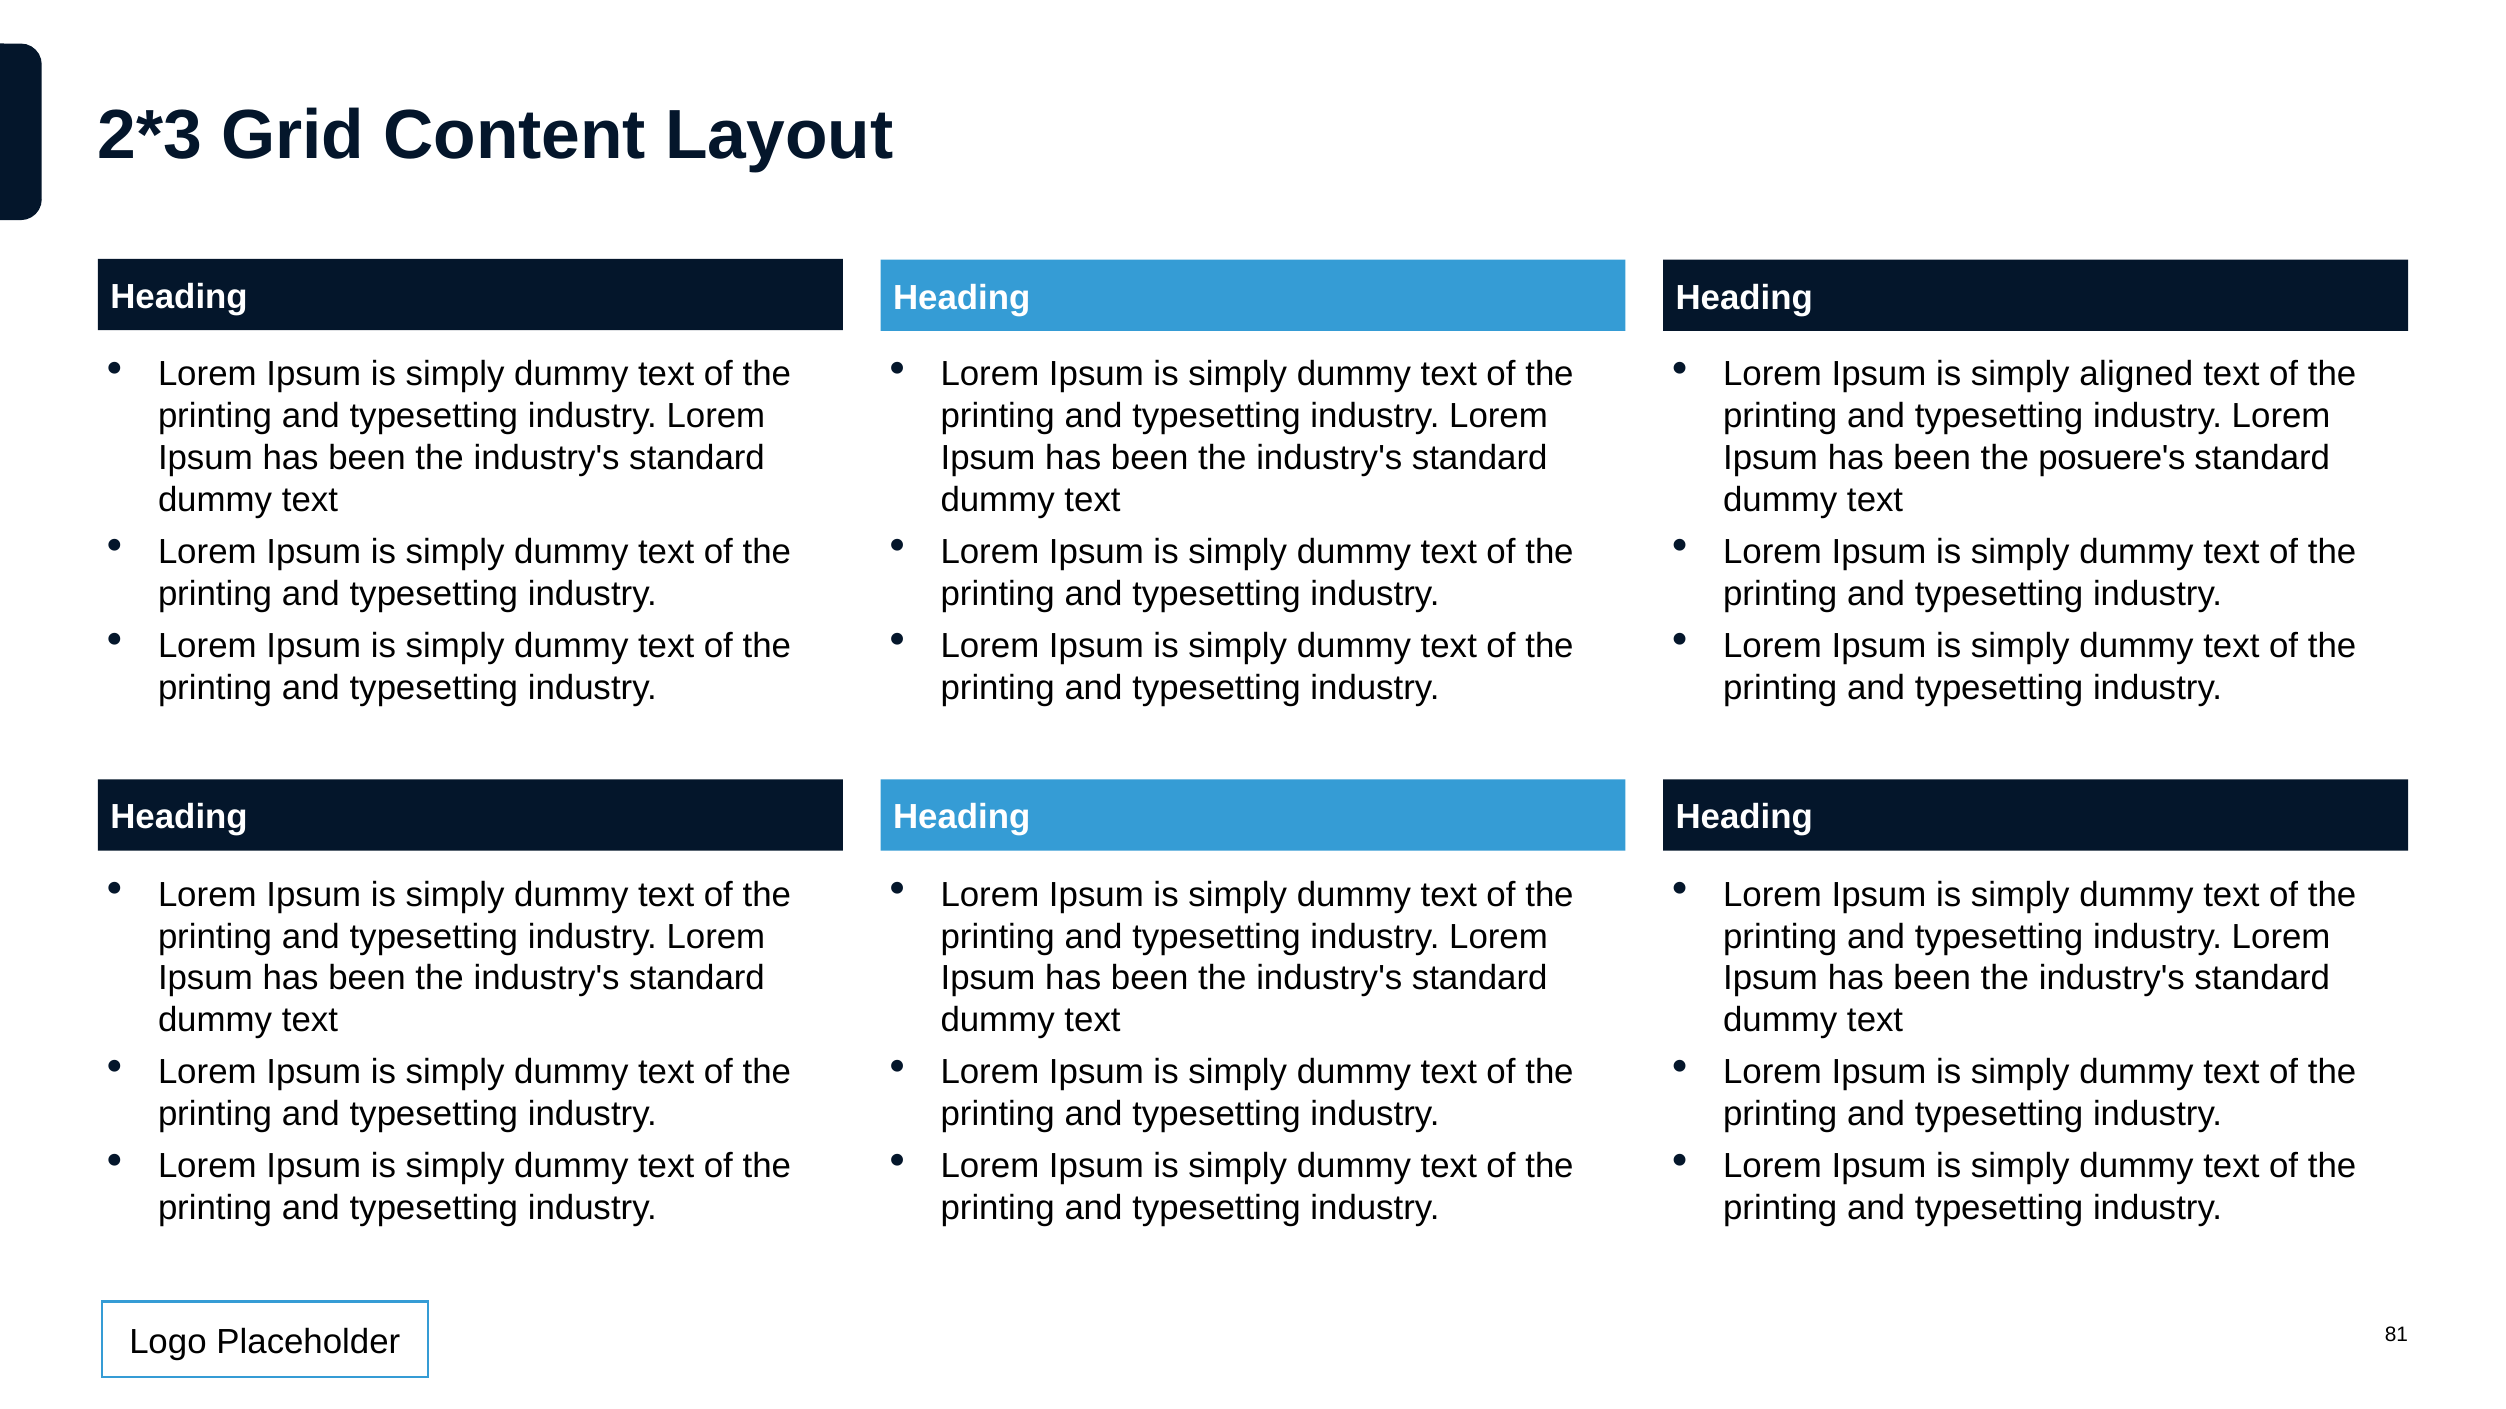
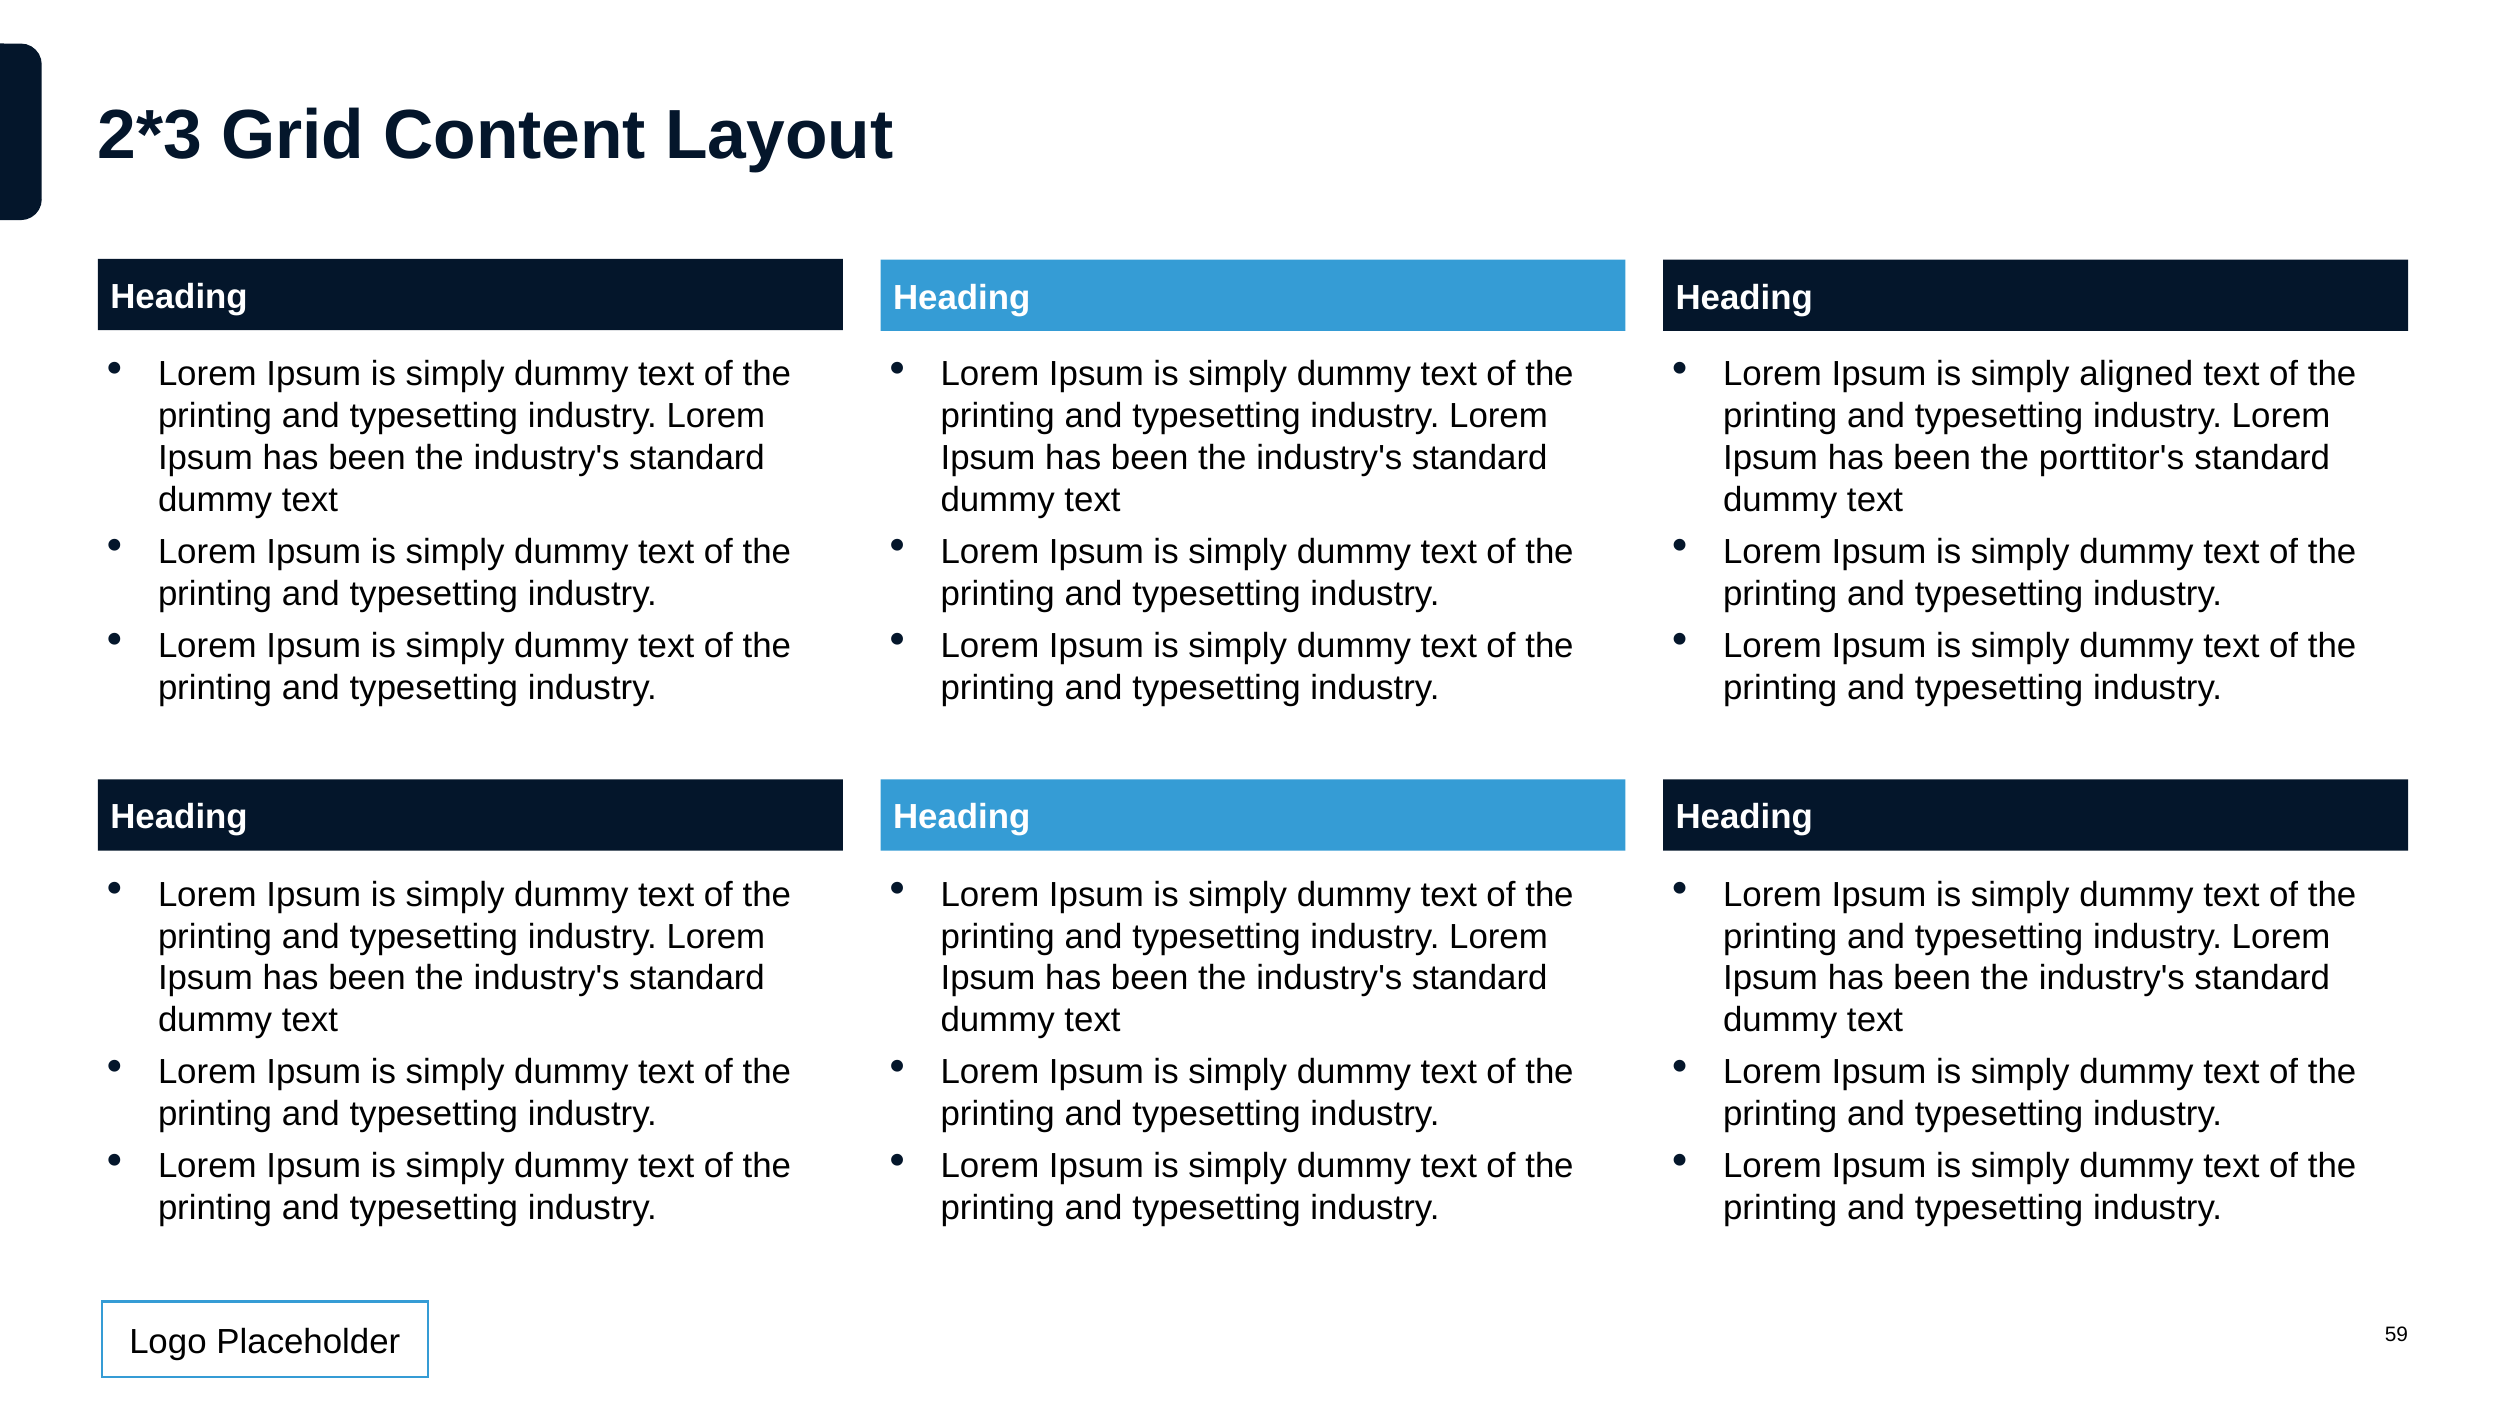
posuere's: posuere's -> porttitor's
81: 81 -> 59
